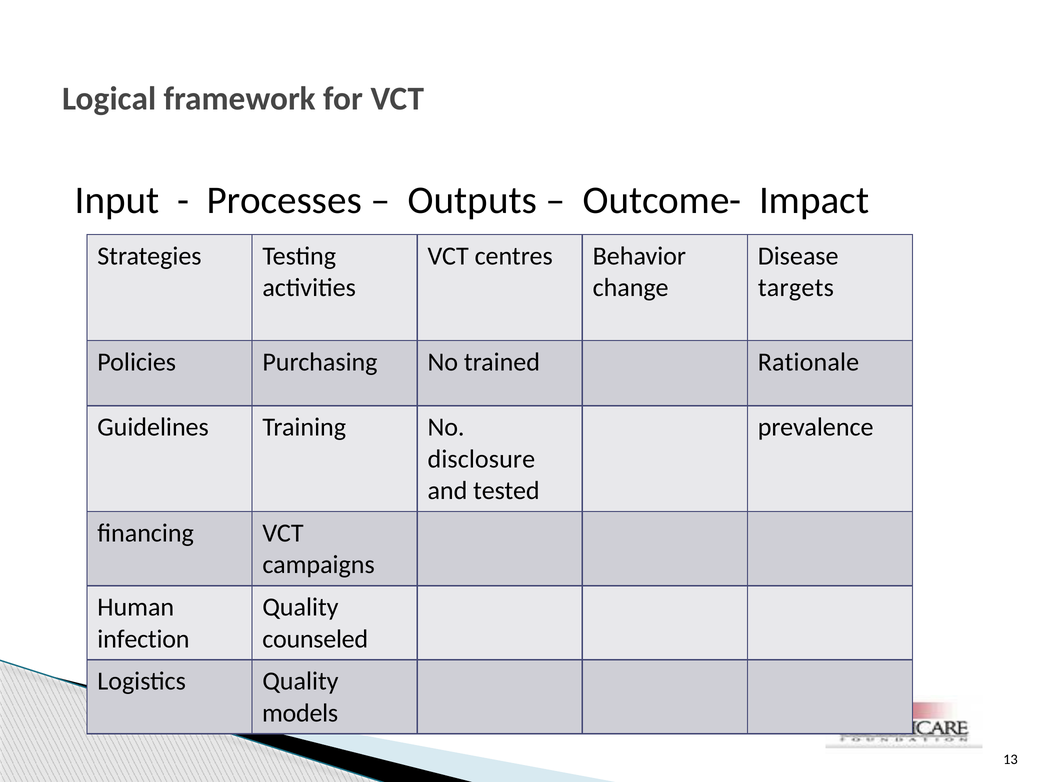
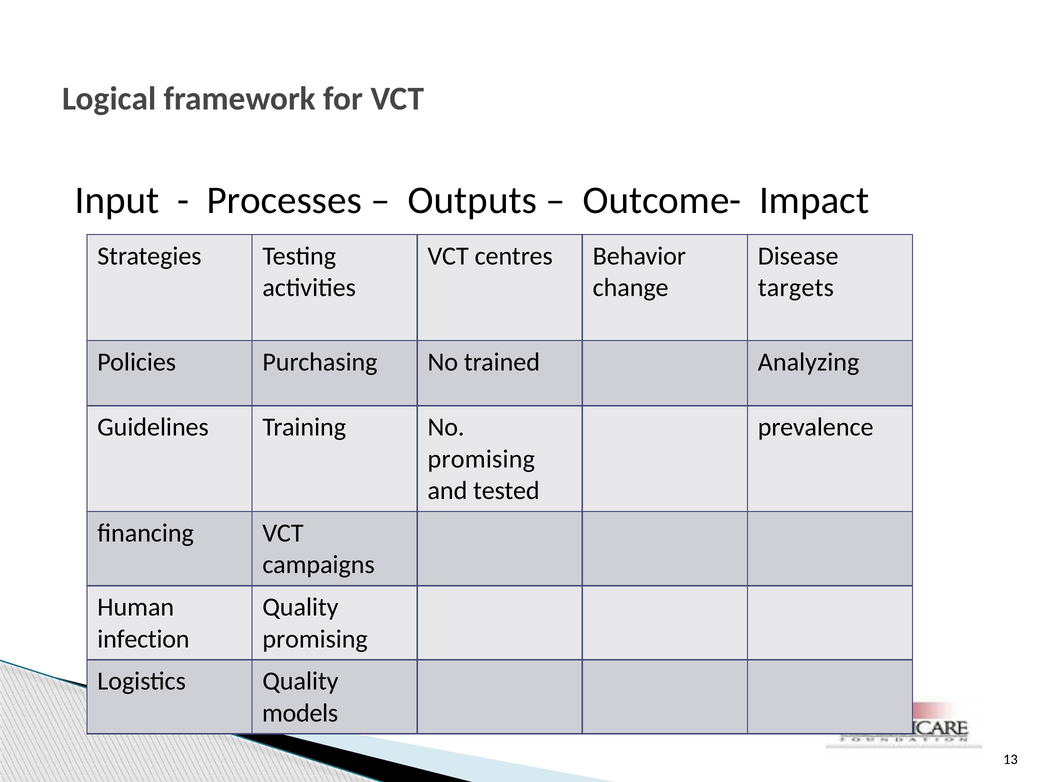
Rationale: Rationale -> Analyzing
disclosure at (481, 459): disclosure -> promising
counseled at (315, 639): counseled -> promising
